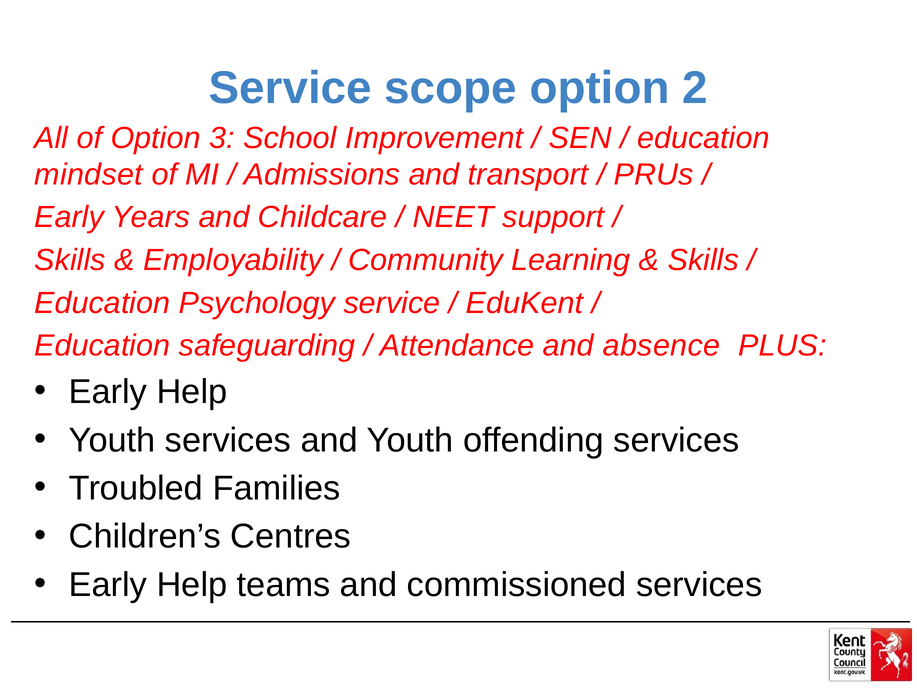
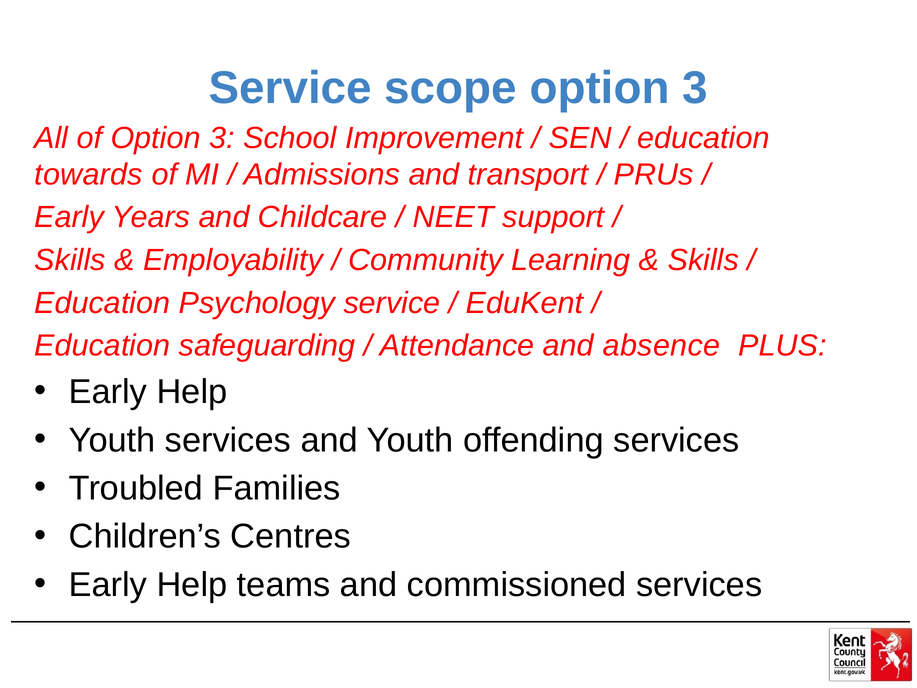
scope option 2: 2 -> 3
mindset: mindset -> towards
